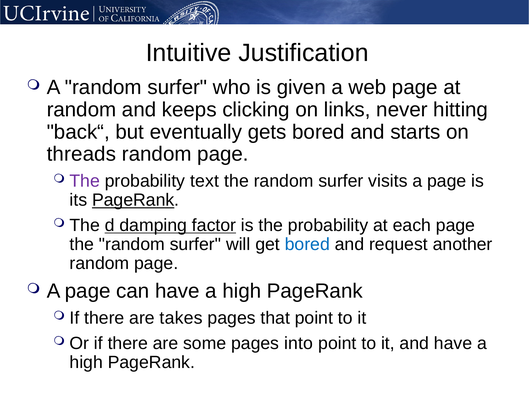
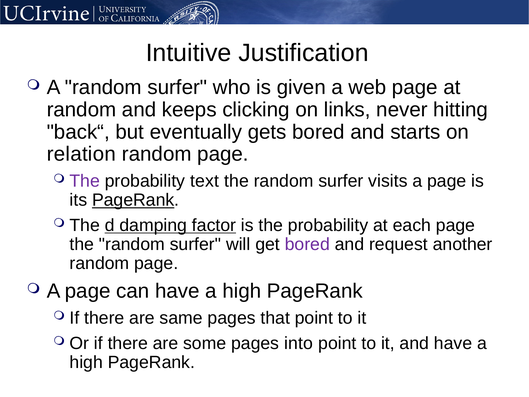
threads: threads -> relation
bored at (307, 244) colour: blue -> purple
takes: takes -> same
